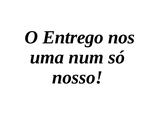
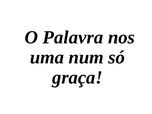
Entrego: Entrego -> Palavra
nosso: nosso -> graça
